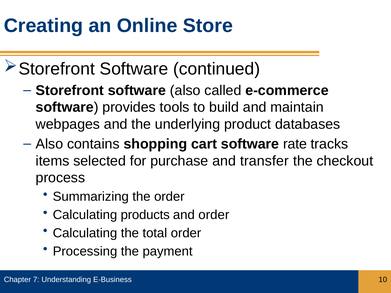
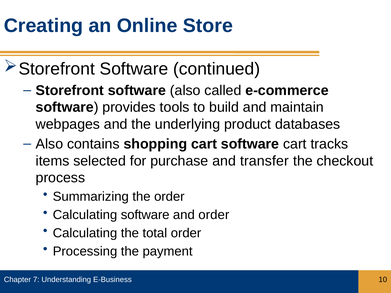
software rate: rate -> cart
Calculating products: products -> software
